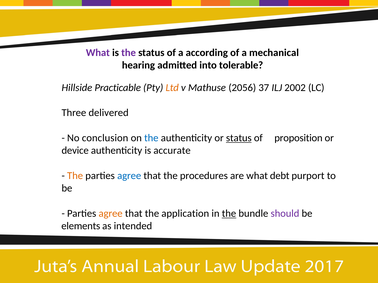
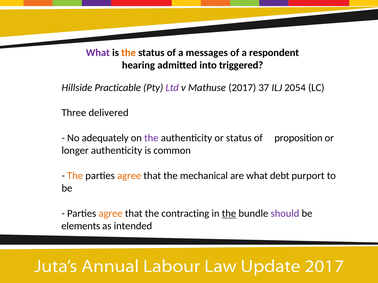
the at (129, 53) colour: purple -> orange
according: according -> messages
mechanical: mechanical -> respondent
tolerable: tolerable -> triggered
Ltd colour: orange -> purple
2056: 2056 -> 2017
2002: 2002 -> 2054
conclusion: conclusion -> adequately
the at (151, 138) colour: blue -> purple
status at (239, 138) underline: present -> none
device: device -> longer
accurate: accurate -> common
agree at (129, 176) colour: blue -> orange
procedures: procedures -> mechanical
application: application -> contracting
